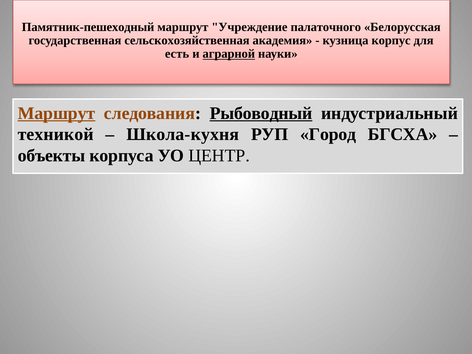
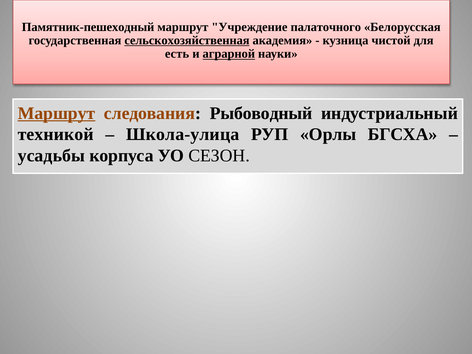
сельскохозяйственная underline: none -> present
корпус: корпус -> чистой
Рыбоводный underline: present -> none
Школа-кухня: Школа-кухня -> Школа-улица
Город: Город -> Орлы
объекты: объекты -> усадьбы
ЦЕНТР: ЦЕНТР -> СЕЗОН
